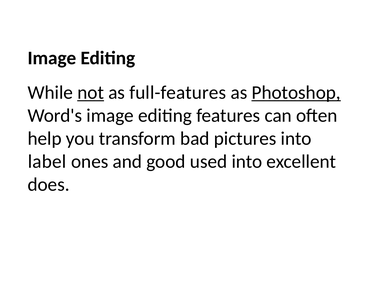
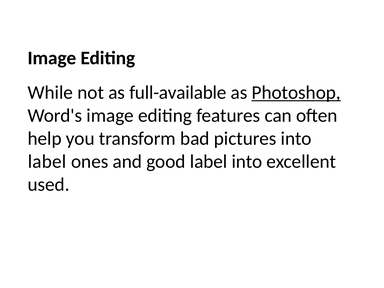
not underline: present -> none
full-features: full-features -> full-available
good used: used -> label
does: does -> used
